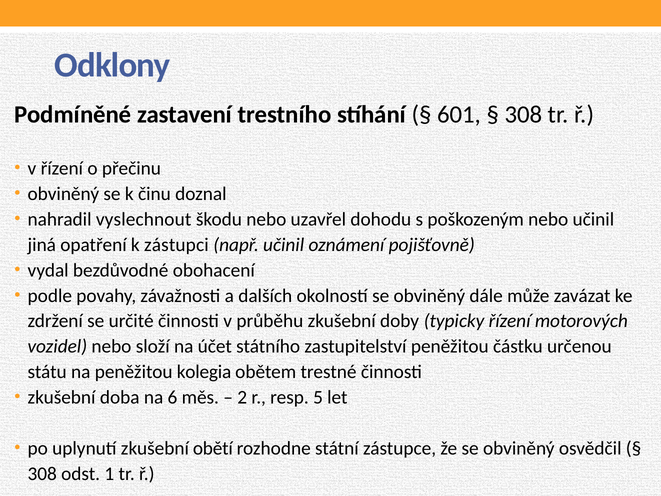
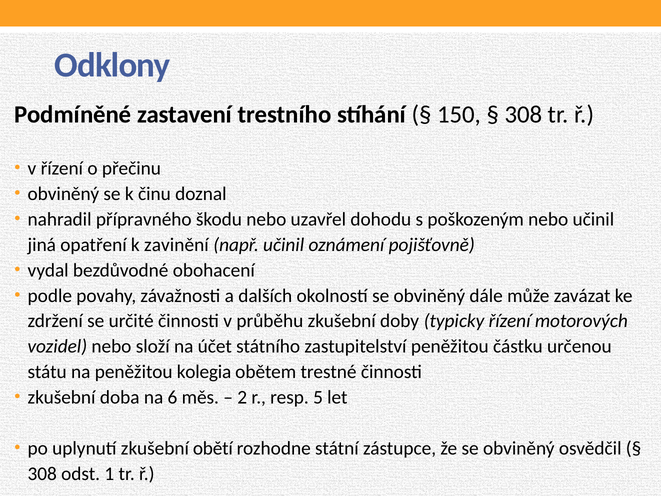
601: 601 -> 150
vyslechnout: vyslechnout -> přípravného
zástupci: zástupci -> zavinění
